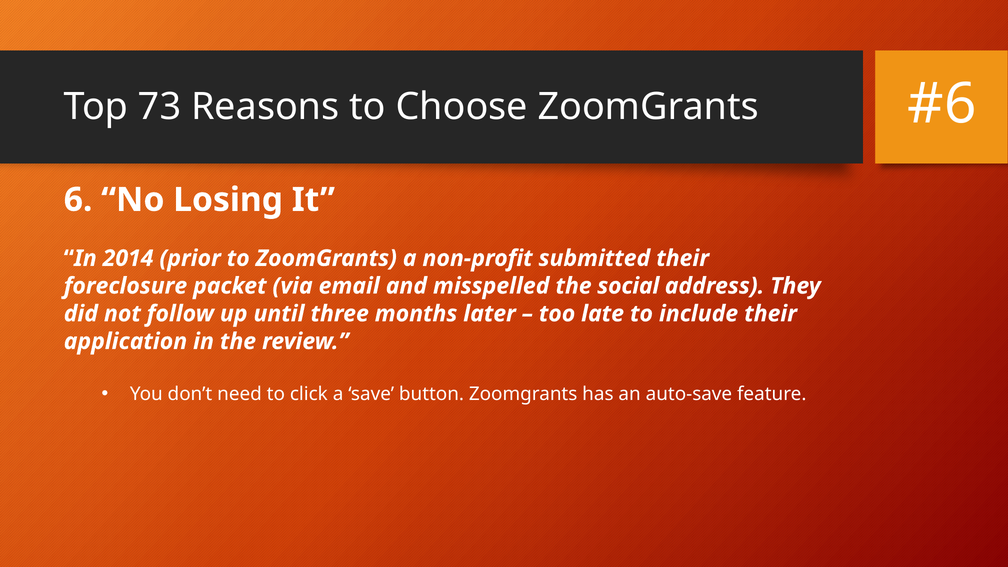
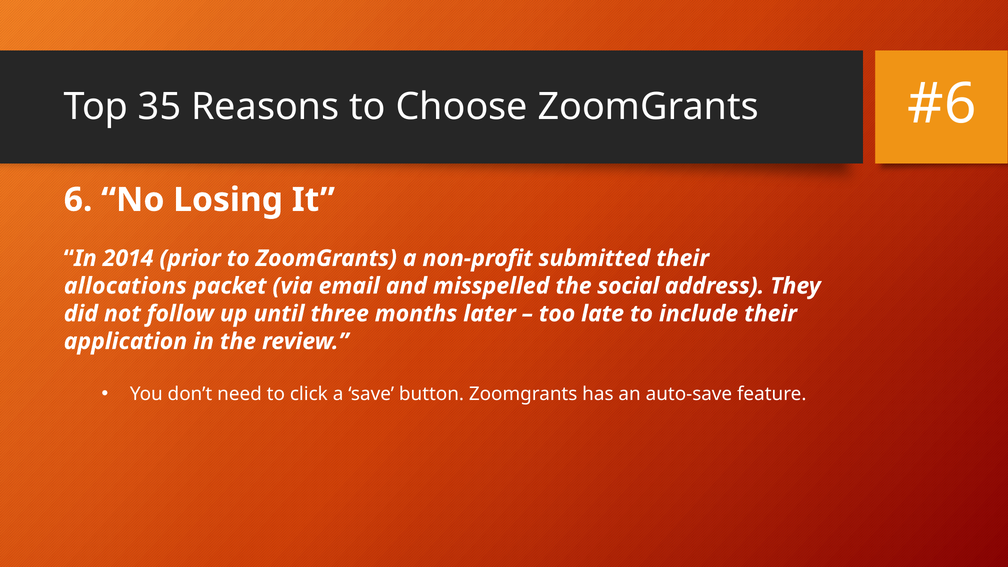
73: 73 -> 35
foreclosure: foreclosure -> allocations
